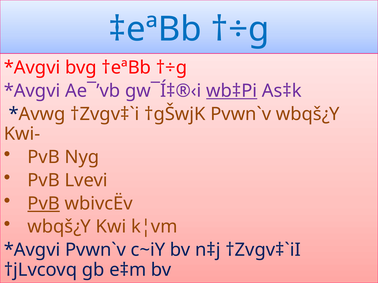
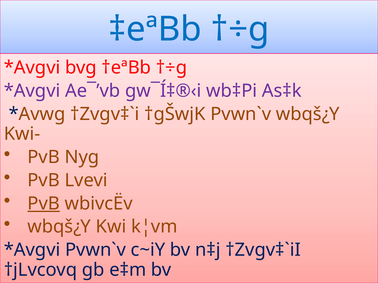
wb‡Pi underline: present -> none
